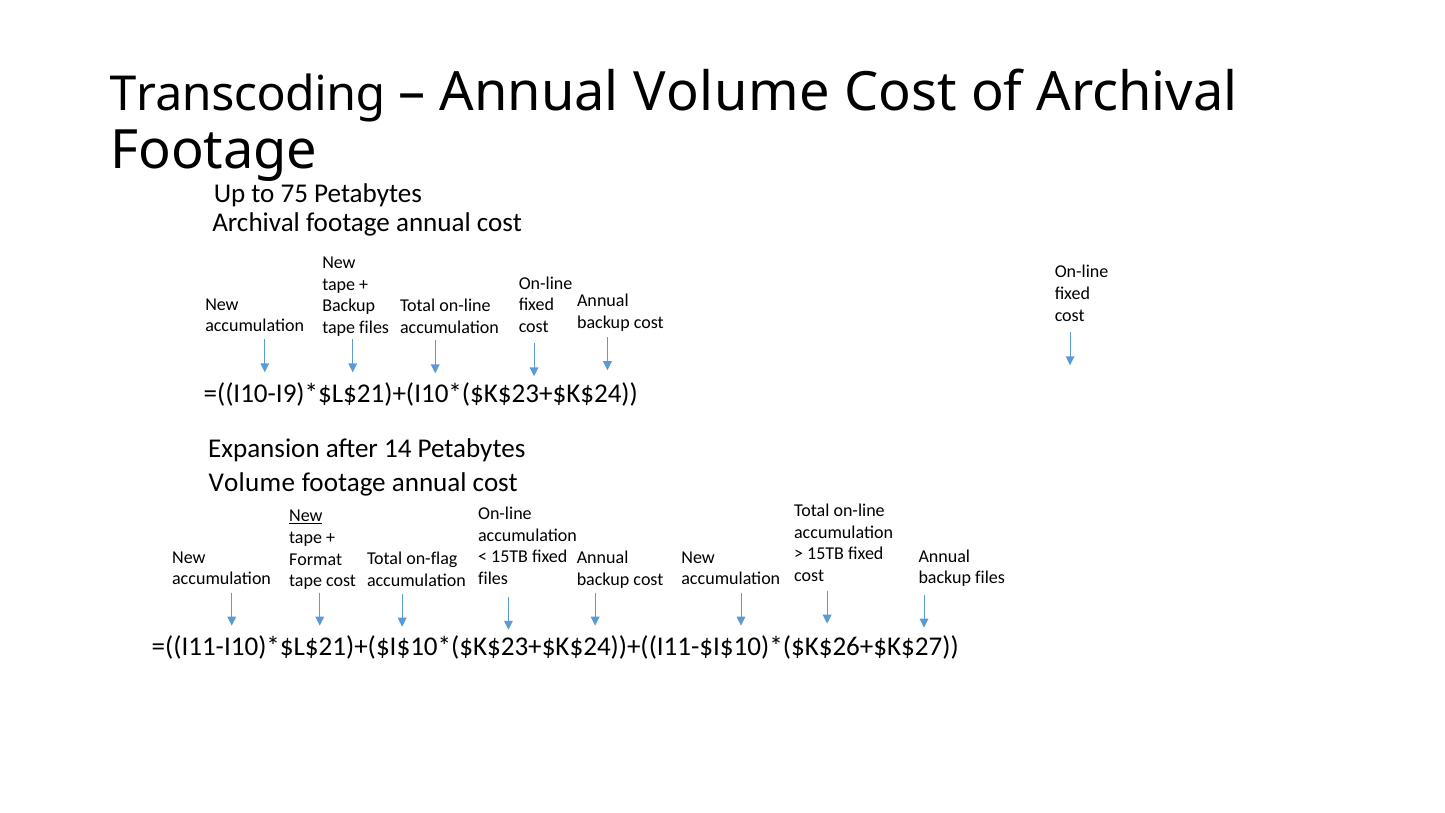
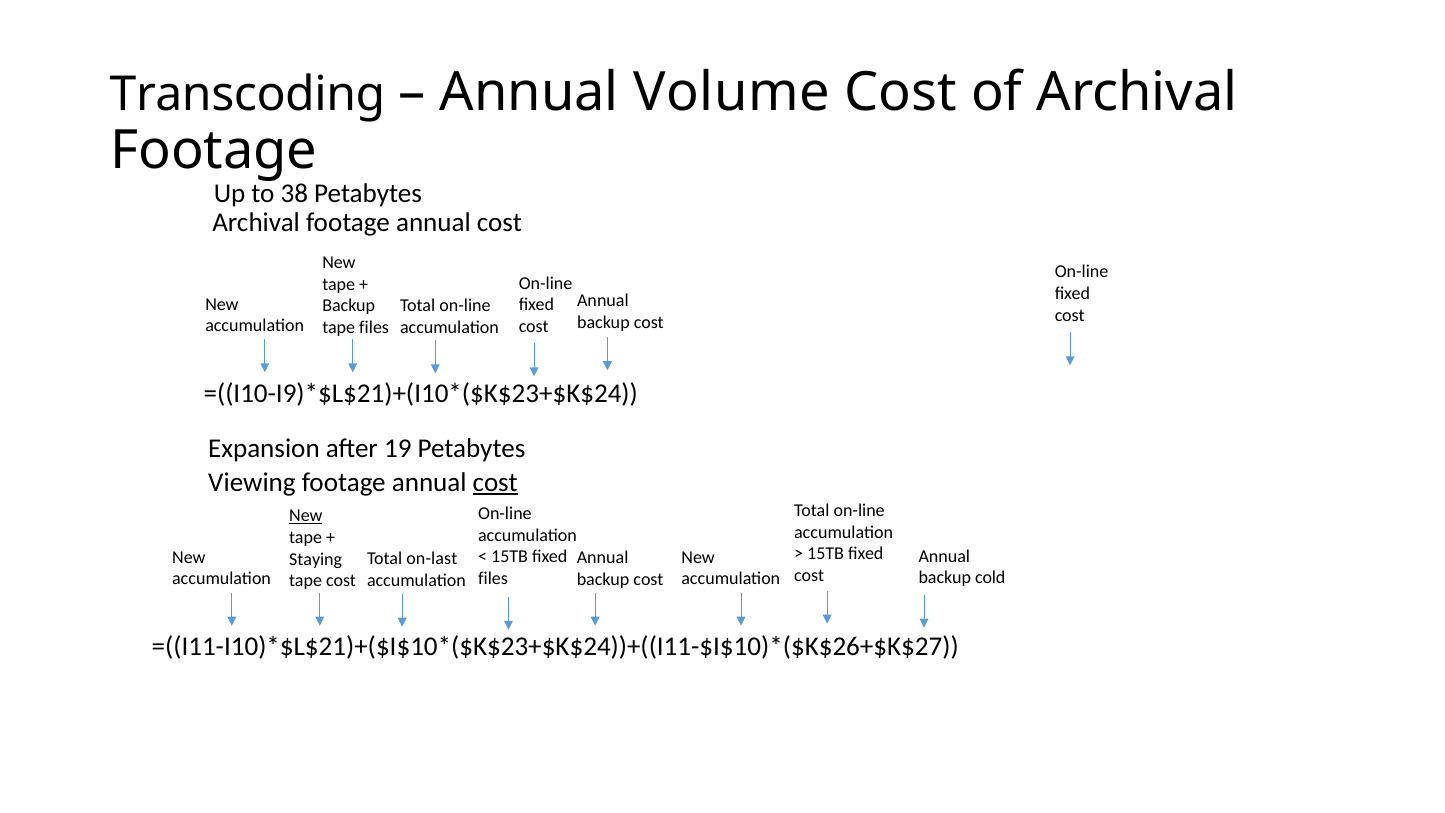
75: 75 -> 38
14: 14 -> 19
Volume at (252, 482): Volume -> Viewing
cost at (495, 482) underline: none -> present
on-flag: on-flag -> on-last
Format: Format -> Staying
backup files: files -> cold
